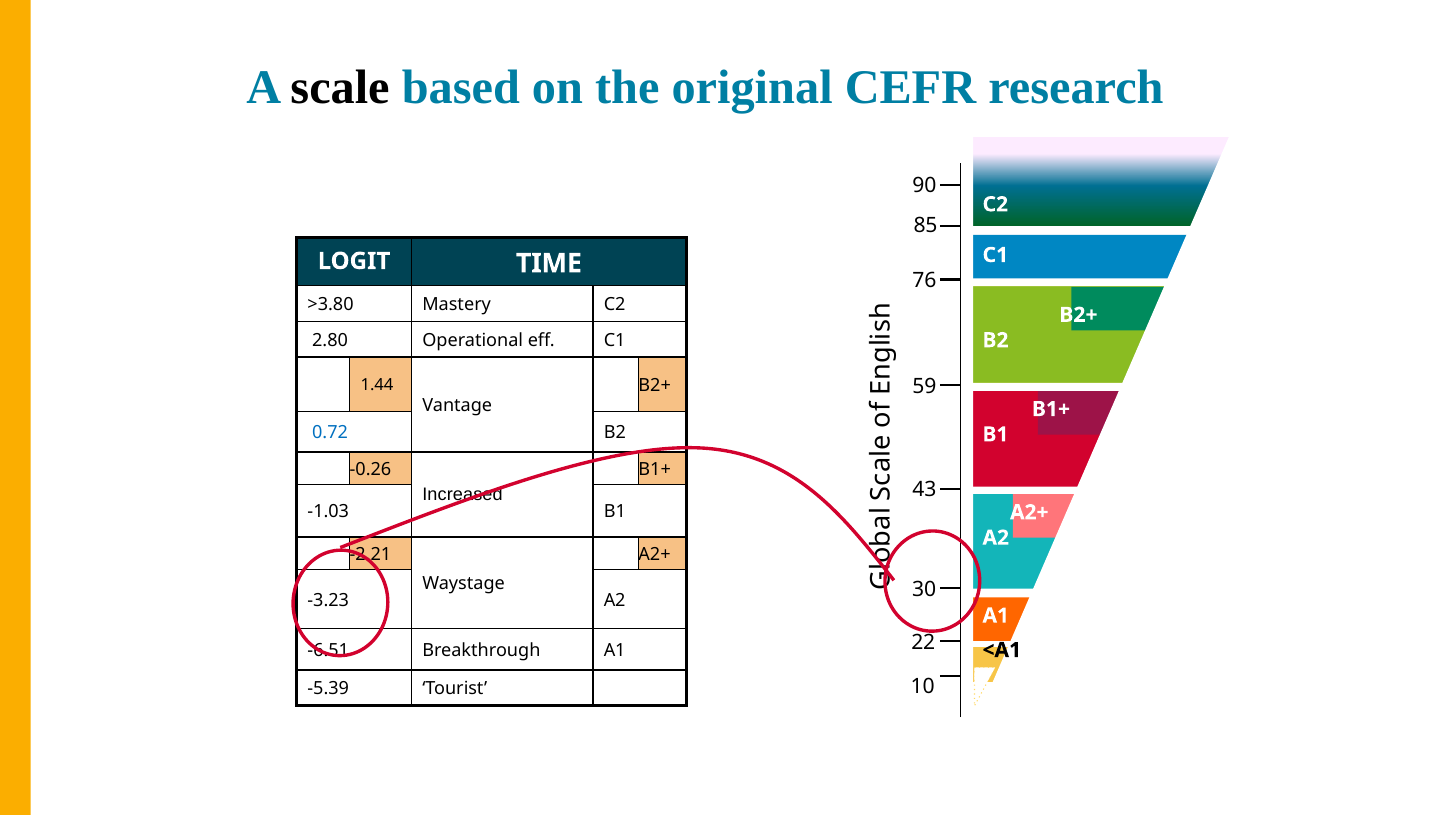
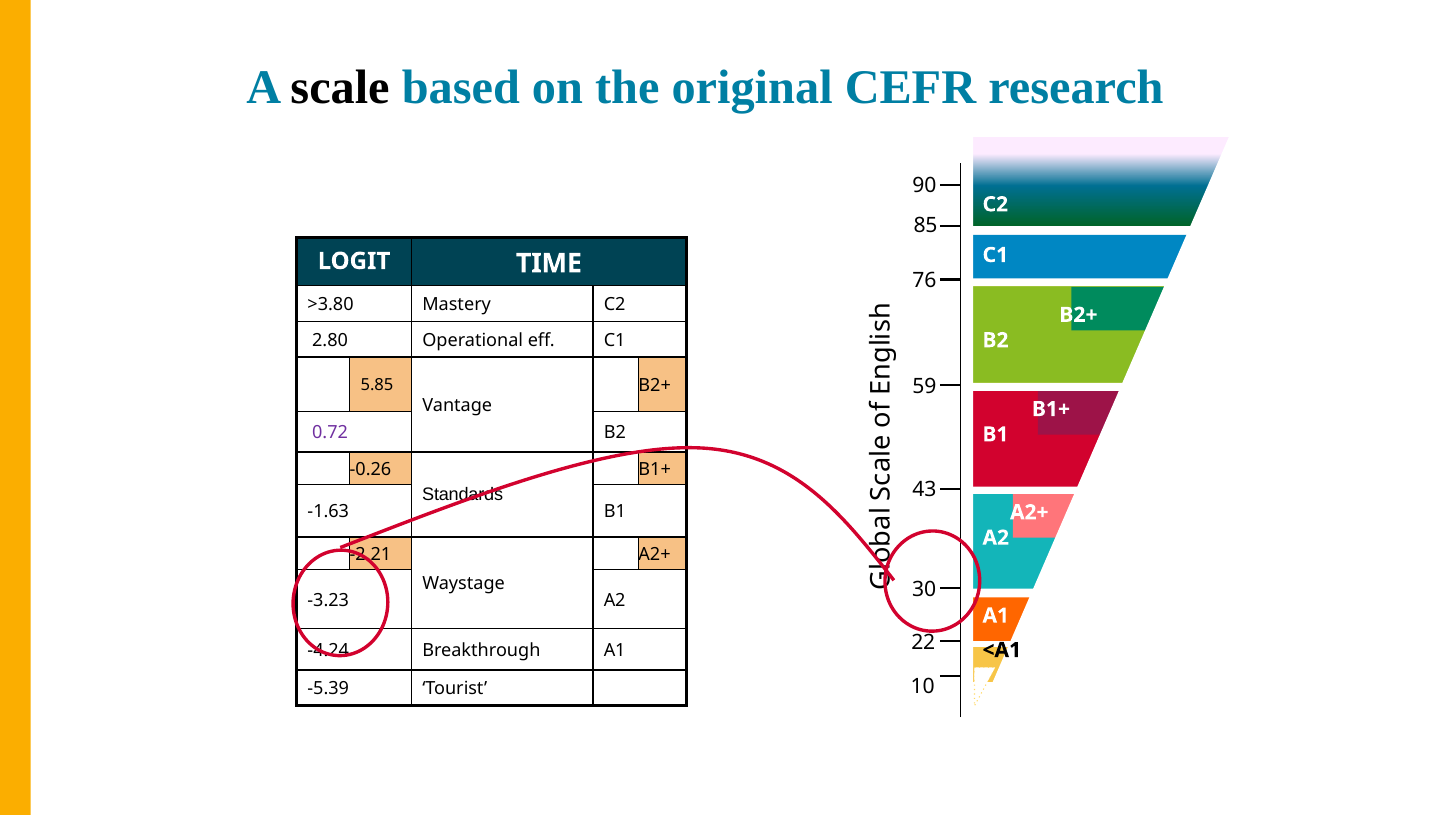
1.44: 1.44 -> 5.85
0.72 colour: blue -> purple
Increased: Increased -> Standards
-1.03: -1.03 -> -1.63
-6.51: -6.51 -> -4.24
